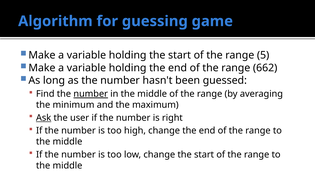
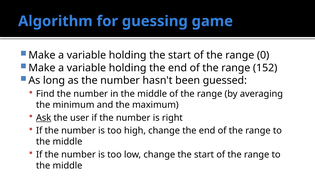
5: 5 -> 0
662: 662 -> 152
number at (91, 94) underline: present -> none
